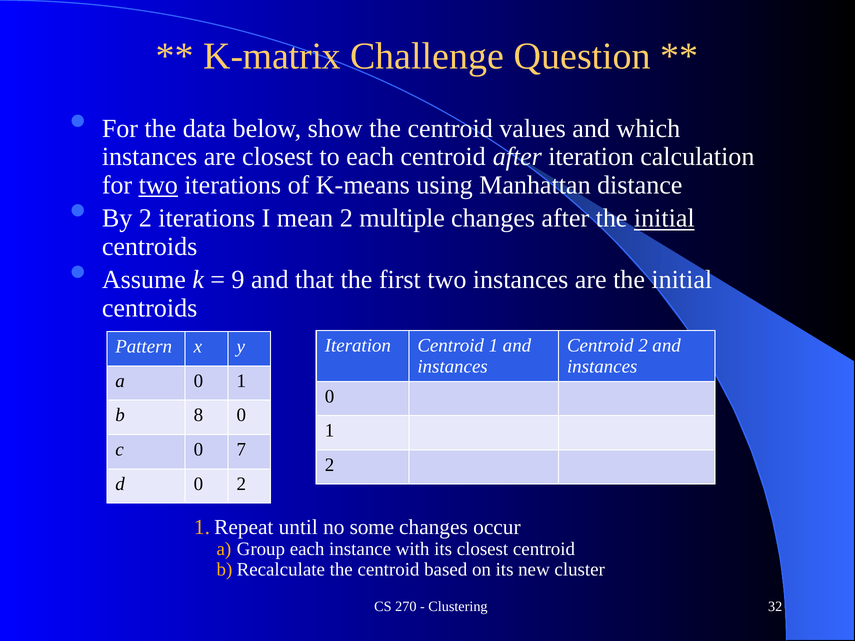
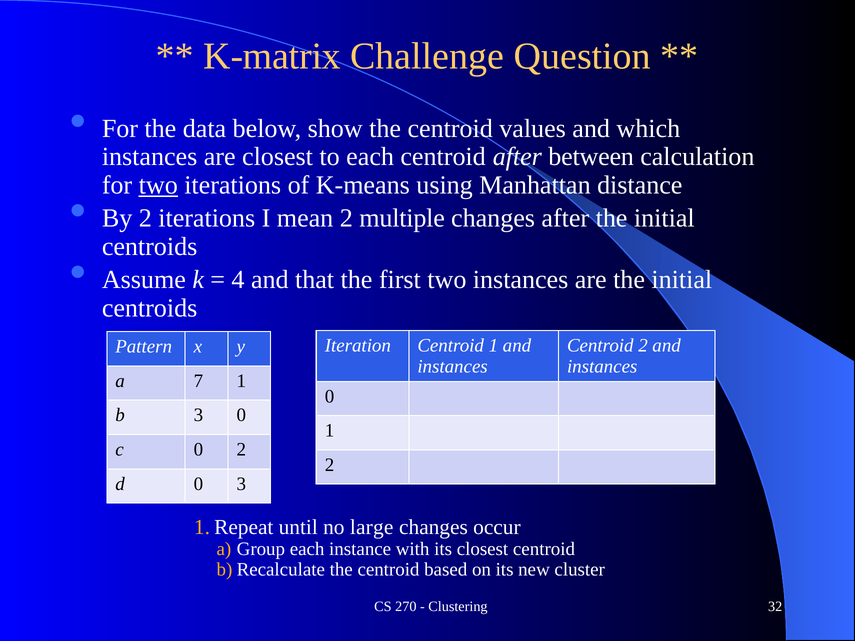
after iteration: iteration -> between
initial at (664, 218) underline: present -> none
9: 9 -> 4
a 0: 0 -> 7
b 8: 8 -> 3
0 7: 7 -> 2
0 2: 2 -> 3
some: some -> large
